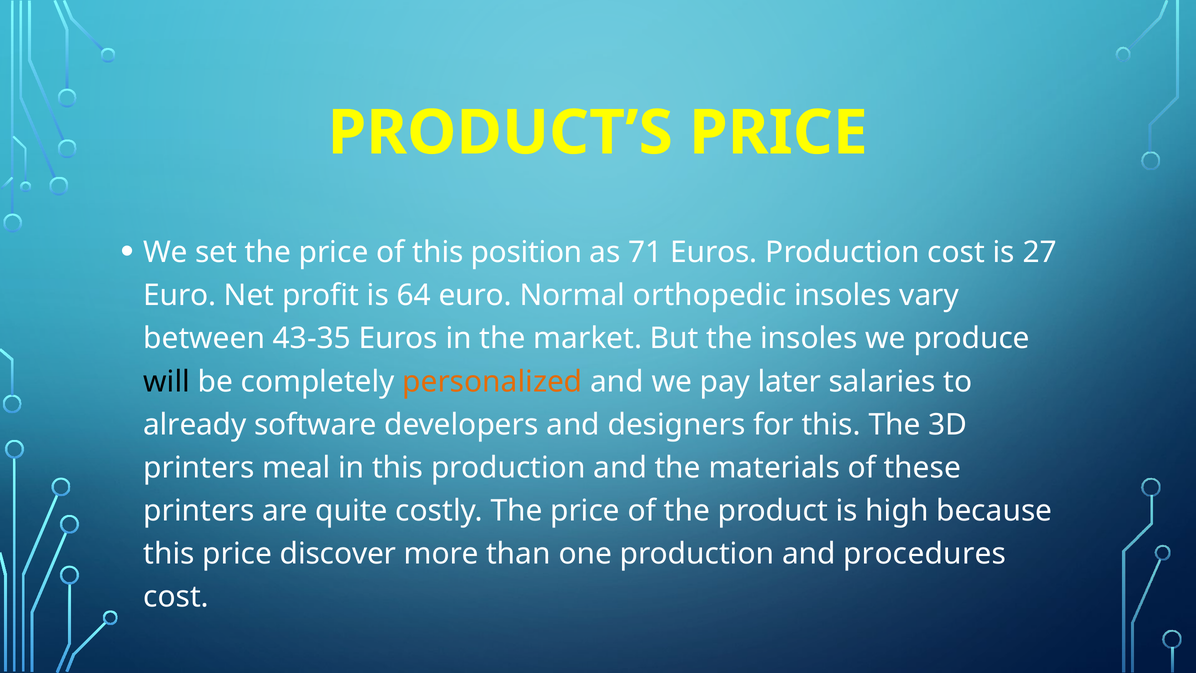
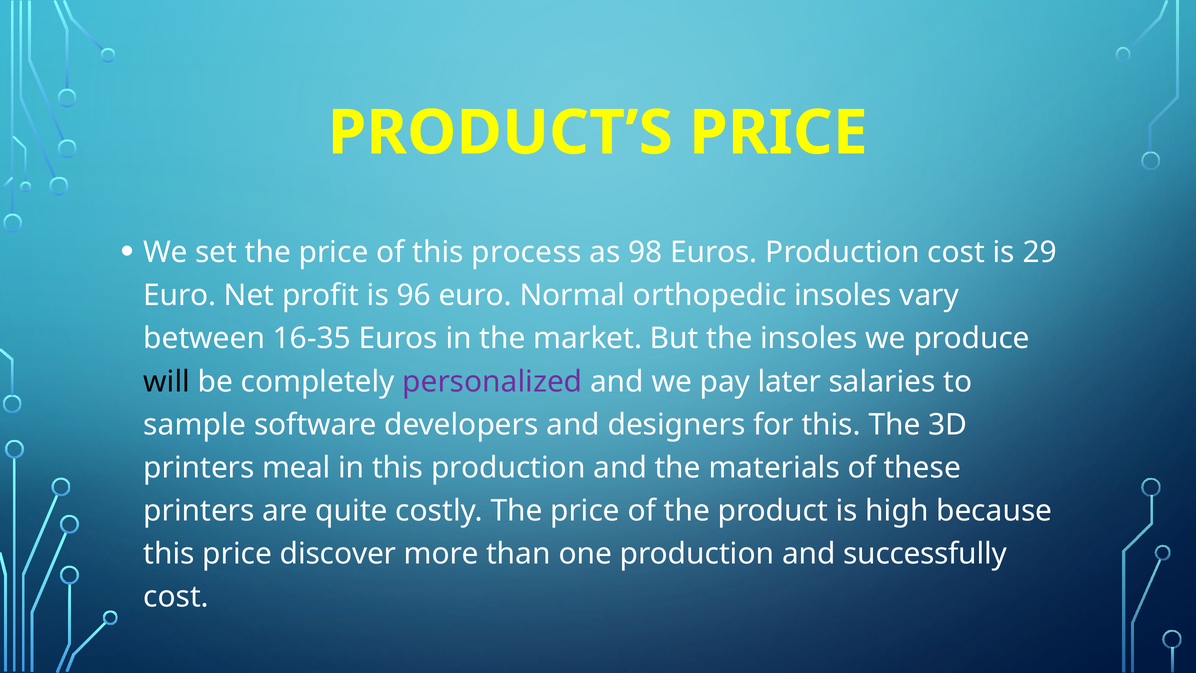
position: position -> process
71: 71 -> 98
27: 27 -> 29
64: 64 -> 96
43-35: 43-35 -> 16-35
personalized colour: orange -> purple
already: already -> sample
procedures: procedures -> successfully
